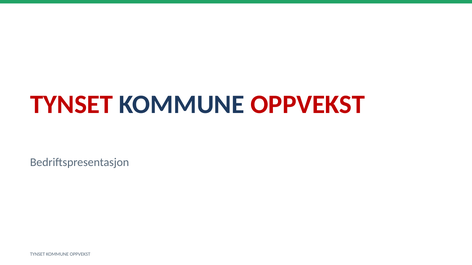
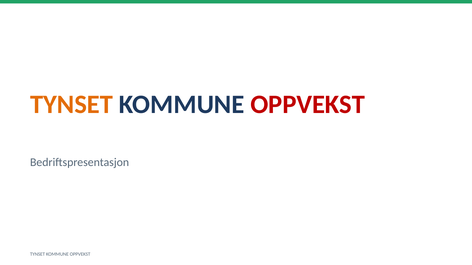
TYNSET at (72, 105) colour: red -> orange
